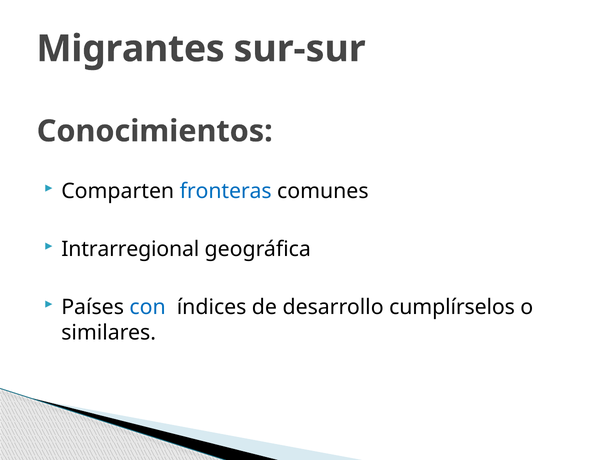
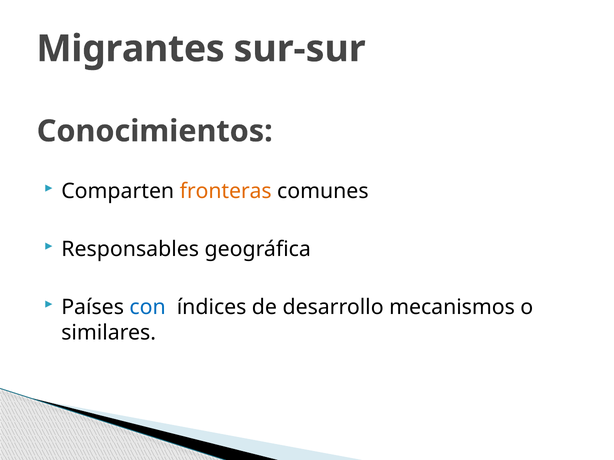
fronteras colour: blue -> orange
Intrarregional: Intrarregional -> Responsables
cumplírselos: cumplírselos -> mecanismos
